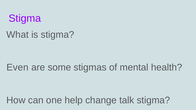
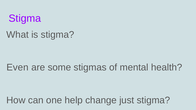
talk: talk -> just
